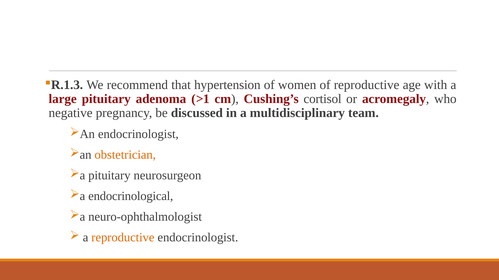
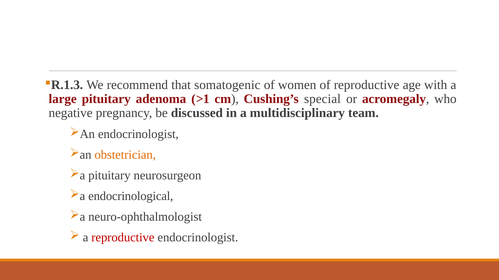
hypertension: hypertension -> somatogenic
cortisol: cortisol -> special
reproductive at (123, 238) colour: orange -> red
